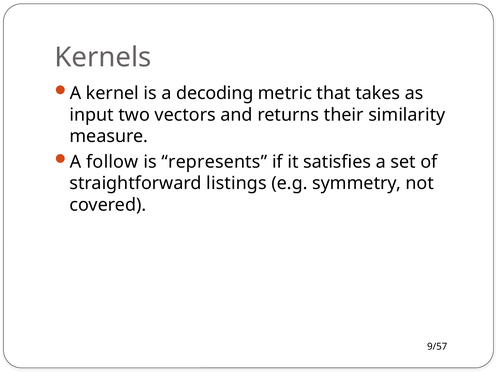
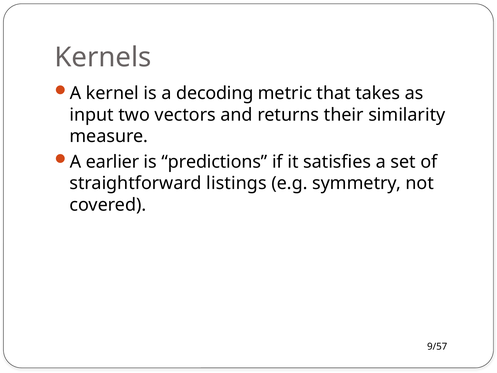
follow: follow -> earlier
represents: represents -> predictions
